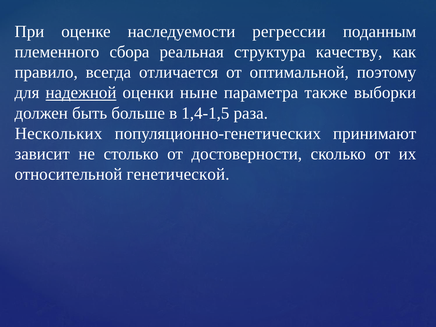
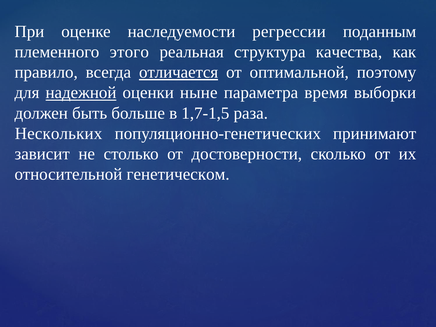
сбора: сбора -> этого
качеству: качеству -> качества
отличается underline: none -> present
также: также -> время
1,4-1,5: 1,4-1,5 -> 1,7-1,5
генетической: генетической -> генетическом
